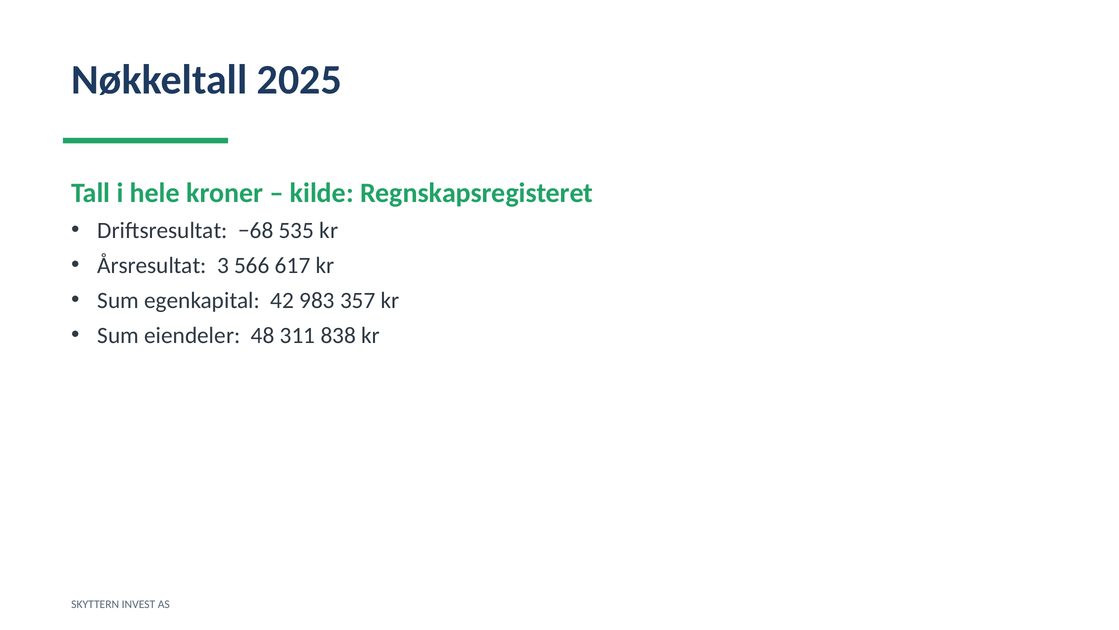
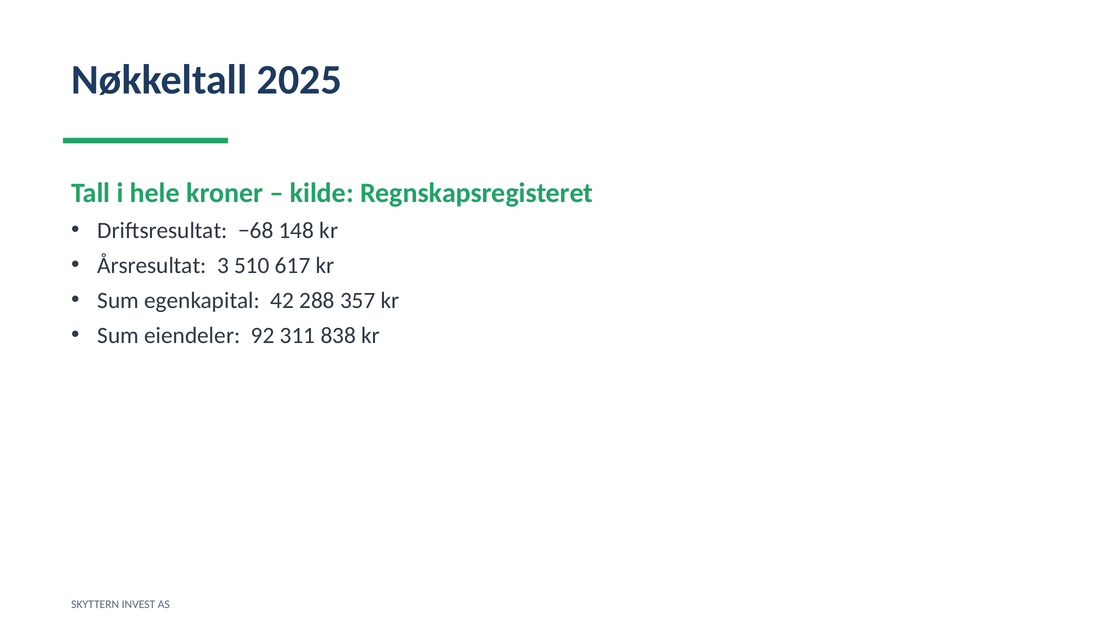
535: 535 -> 148
566: 566 -> 510
983: 983 -> 288
48: 48 -> 92
